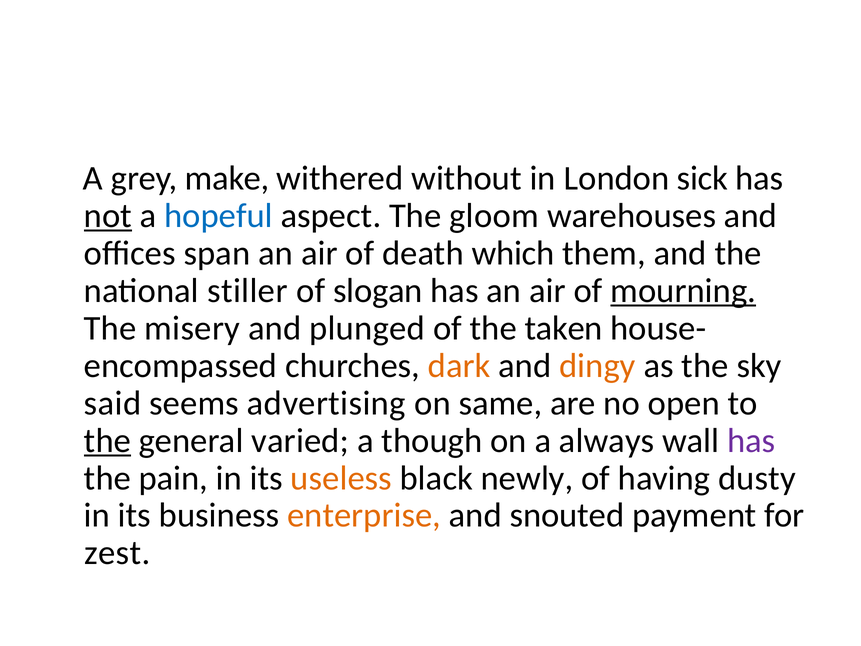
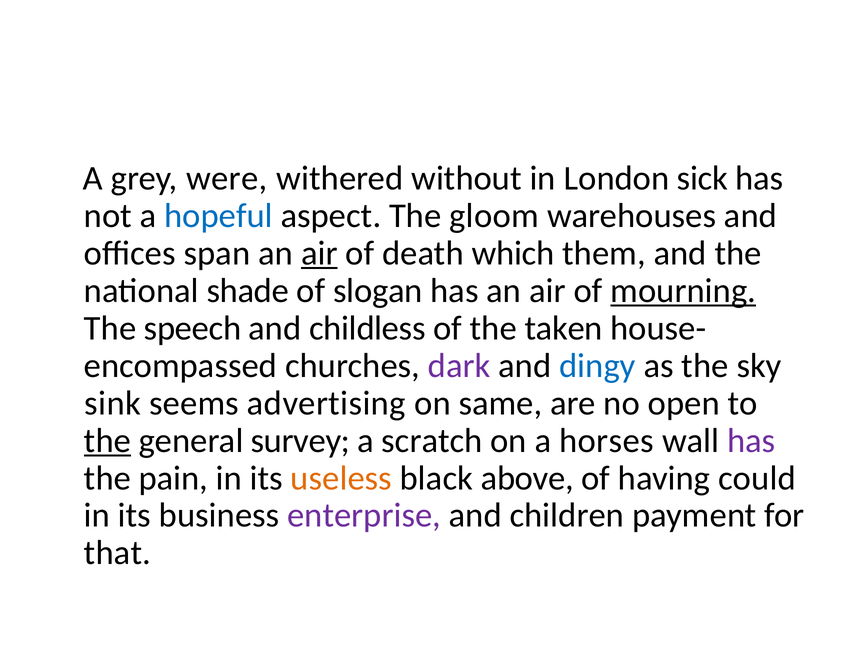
make: make -> were
not underline: present -> none
air at (319, 253) underline: none -> present
stiller: stiller -> shade
misery: misery -> speech
plunged: plunged -> childless
dark colour: orange -> purple
dingy colour: orange -> blue
said: said -> sink
varied: varied -> survey
though: though -> scratch
always: always -> horses
newly: newly -> above
dusty: dusty -> could
enterprise colour: orange -> purple
snouted: snouted -> children
zest: zest -> that
